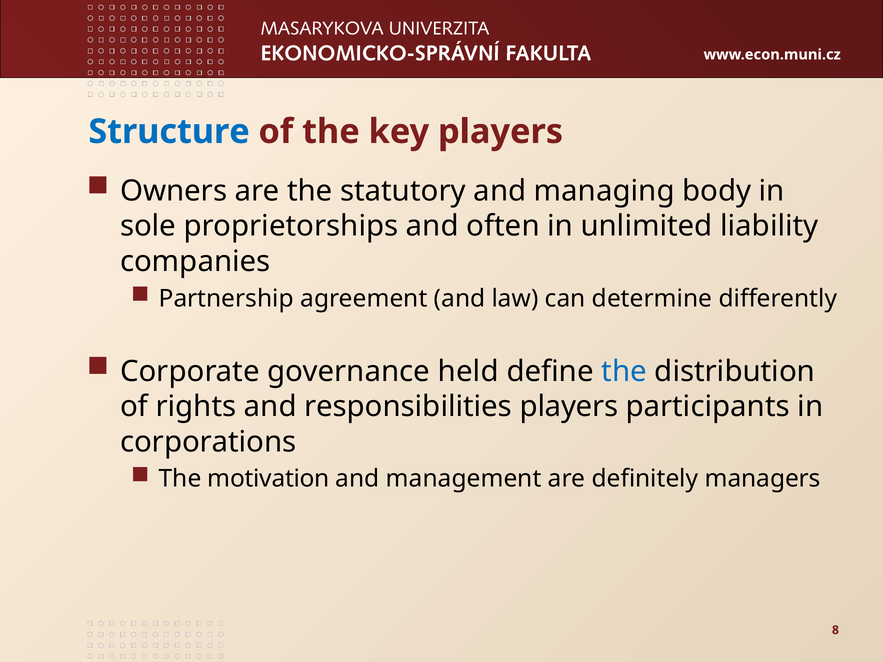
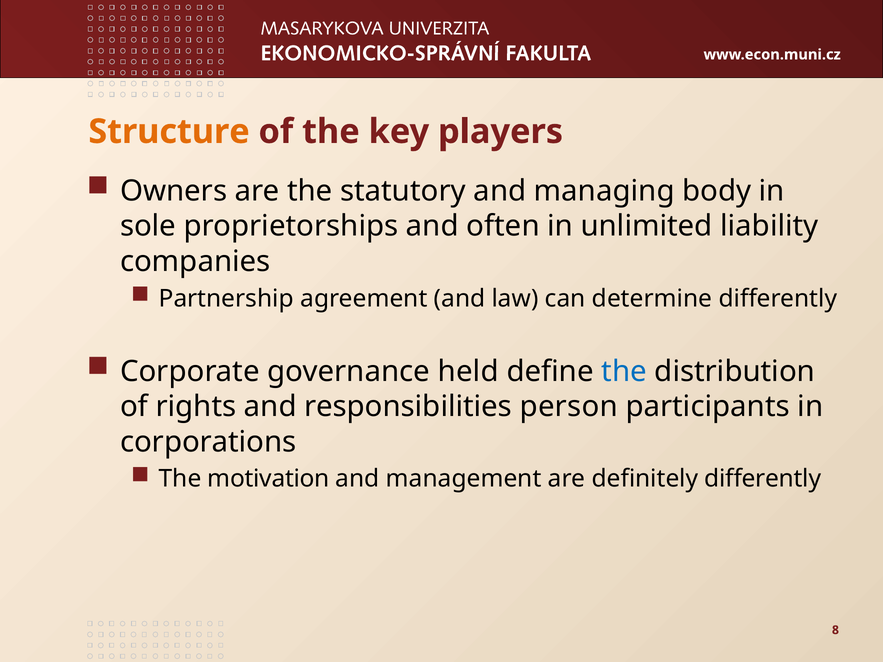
Structure colour: blue -> orange
responsibilities players: players -> person
definitely managers: managers -> differently
